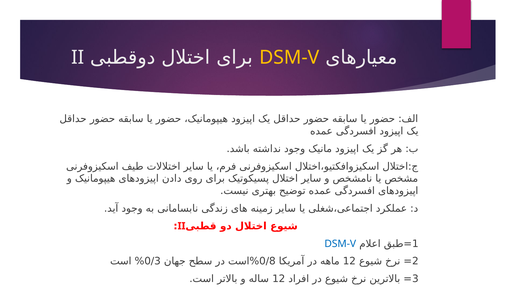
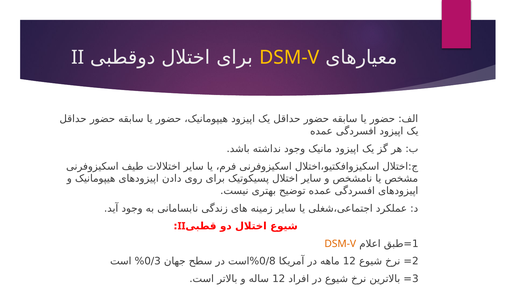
DSM-V at (340, 244) colour: blue -> orange
